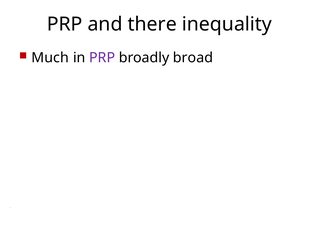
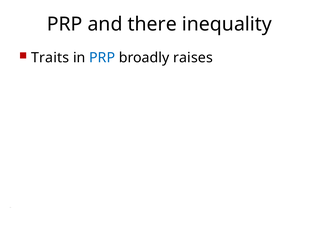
Much: Much -> Traits
PRP at (102, 58) colour: purple -> blue
broad: broad -> raises
